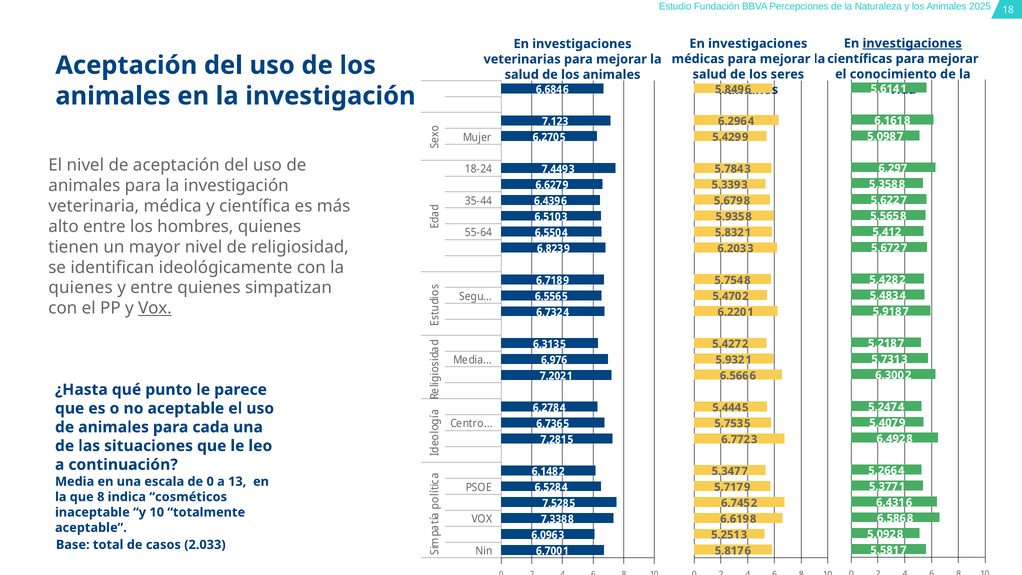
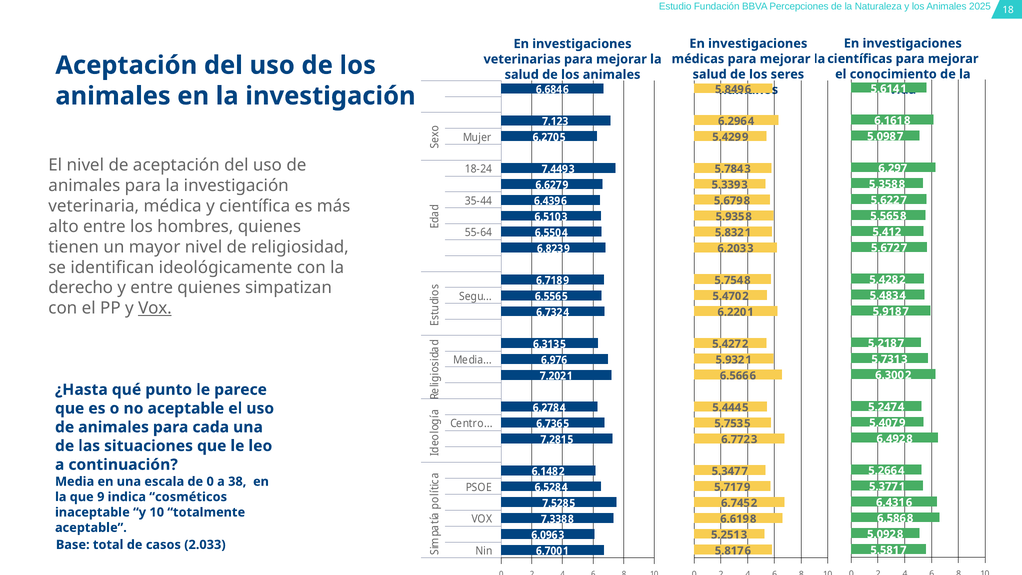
investigaciones at (912, 43) underline: present -> none
quienes at (81, 288): quienes -> derecho
13: 13 -> 38
que 8: 8 -> 9
